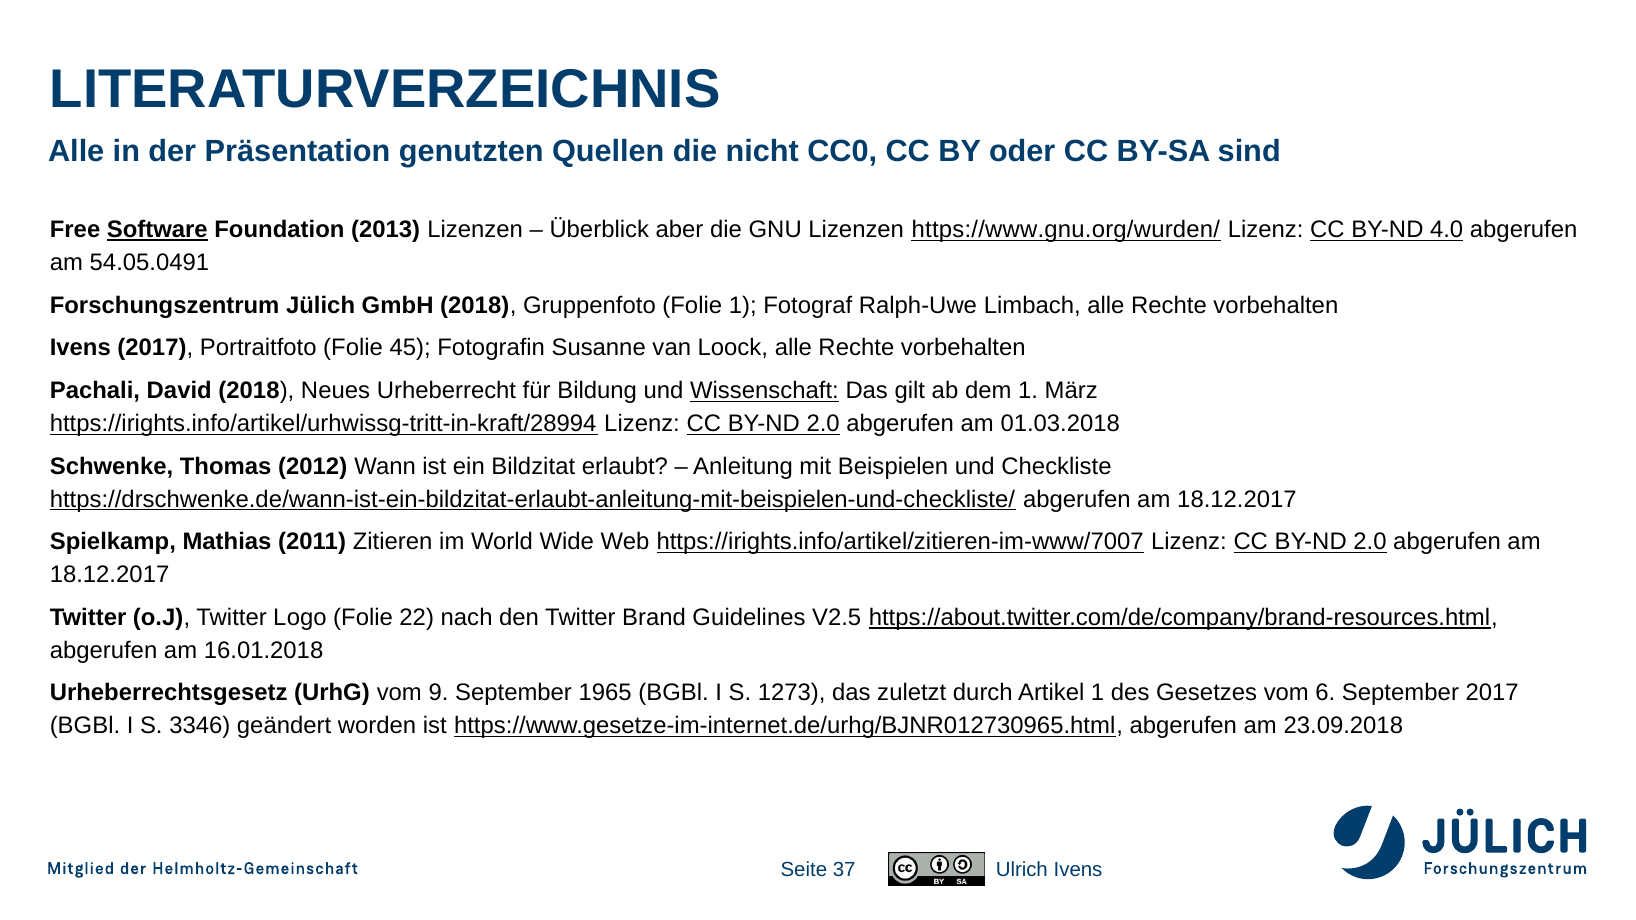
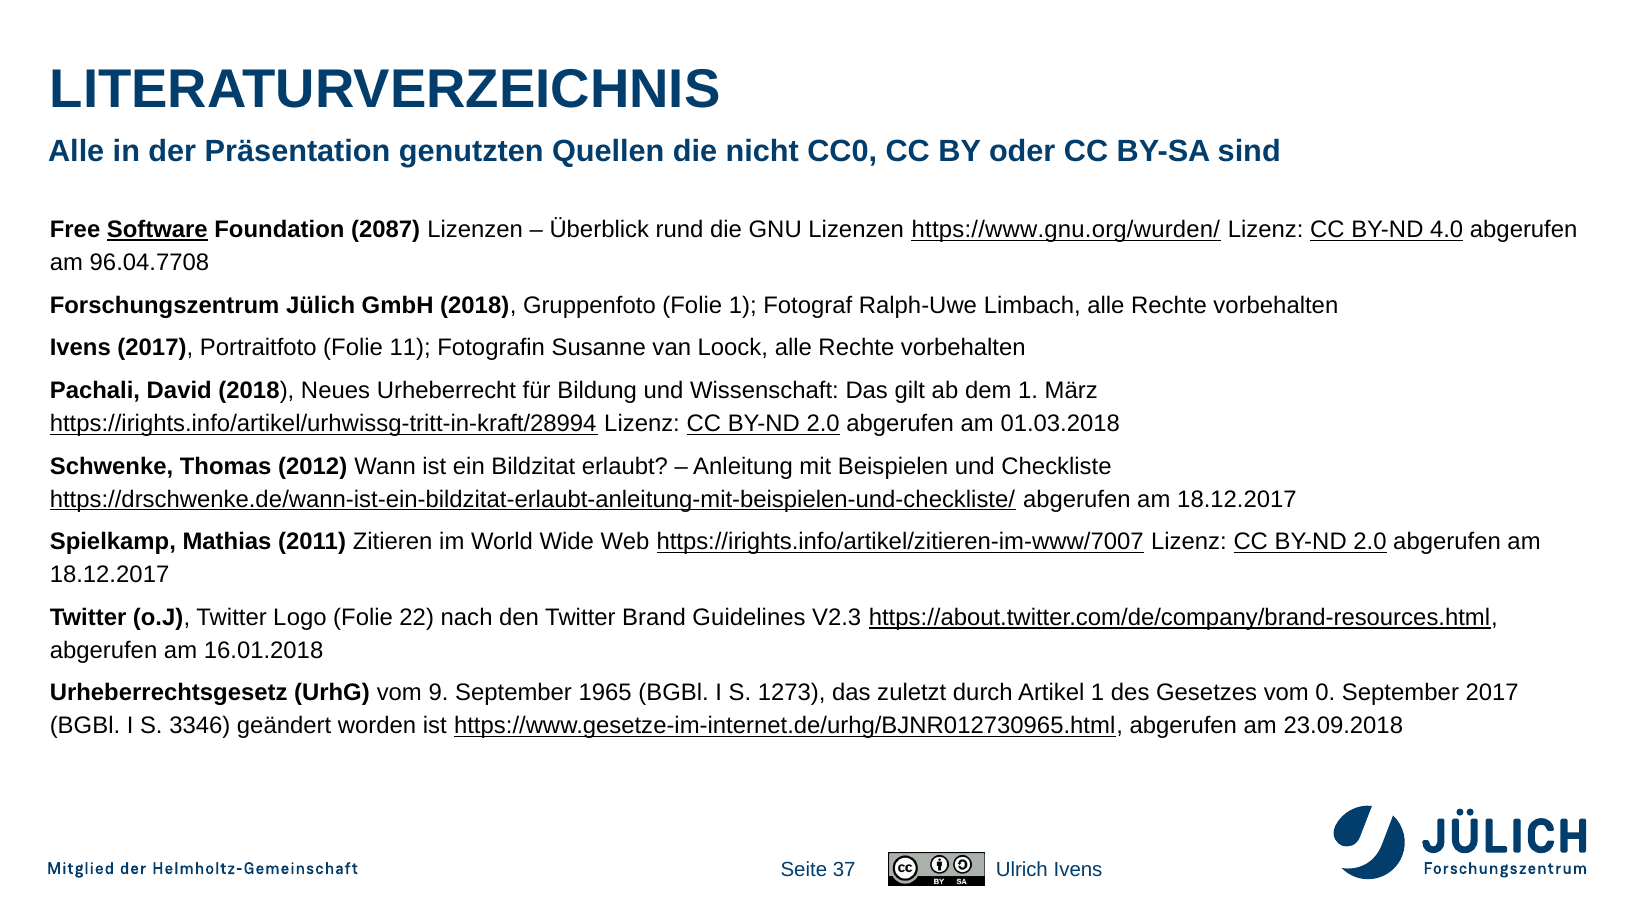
2013: 2013 -> 2087
aber: aber -> rund
54.05.0491: 54.05.0491 -> 96.04.7708
45: 45 -> 11
Wissenschaft underline: present -> none
V2.5: V2.5 -> V2.3
6: 6 -> 0
